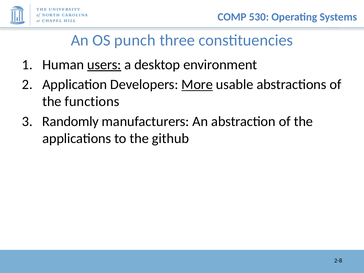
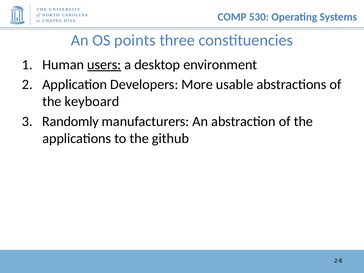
punch: punch -> points
More underline: present -> none
functions: functions -> keyboard
